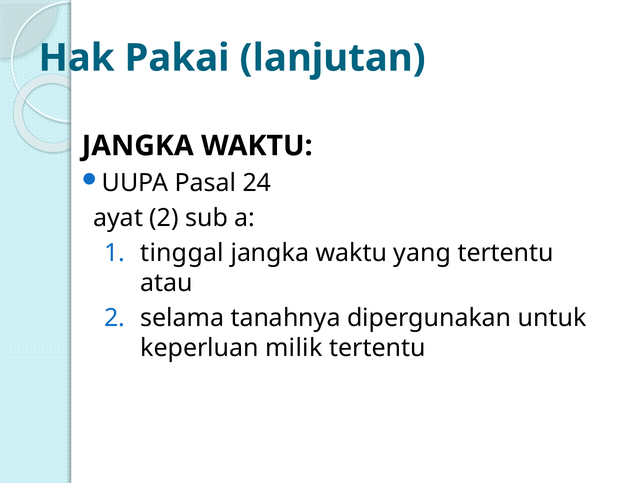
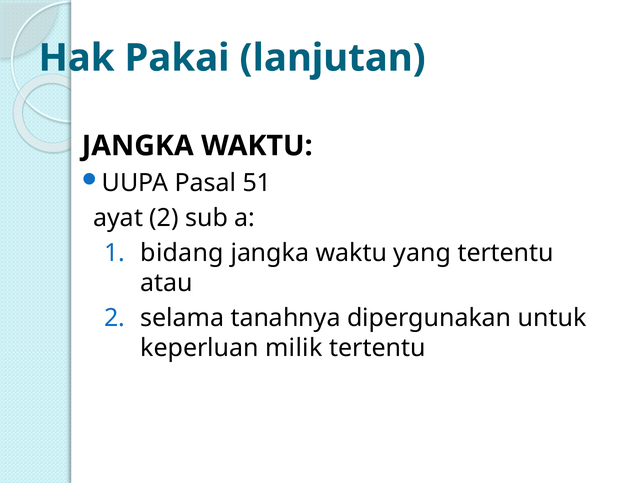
24: 24 -> 51
tinggal: tinggal -> bidang
